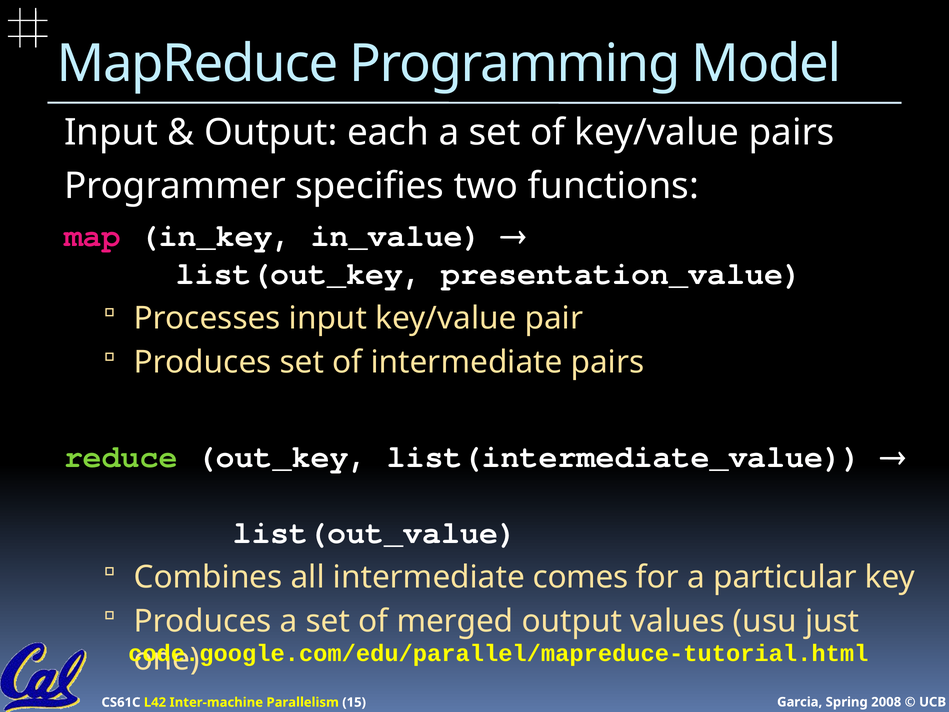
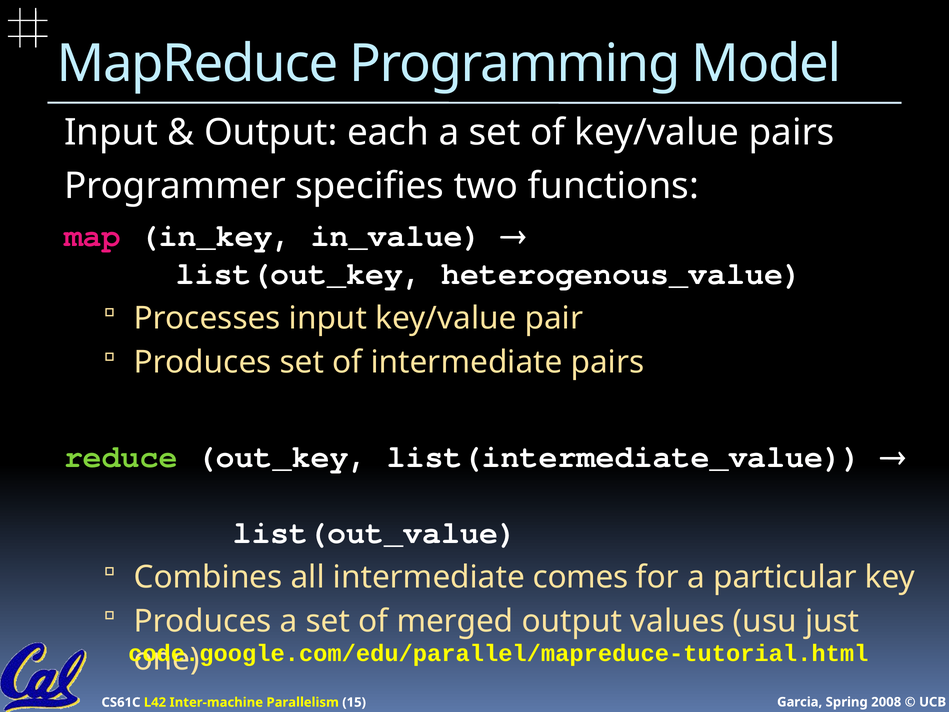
presentation_value: presentation_value -> heterogenous_value
